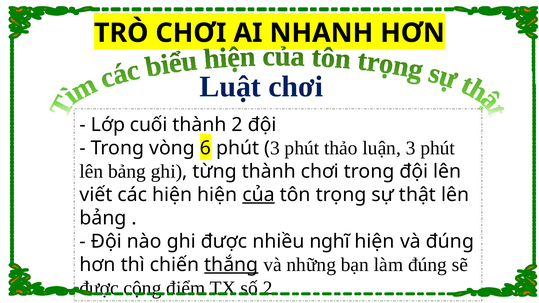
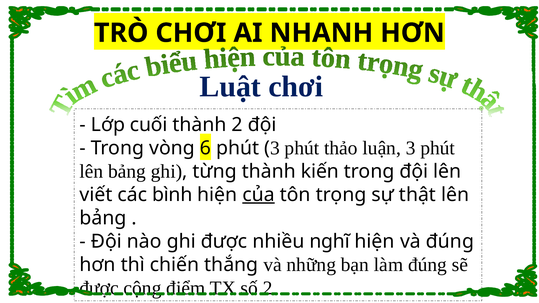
thành chơi: chơi -> kiến
các hiện: hiện -> bình
thắng underline: present -> none
